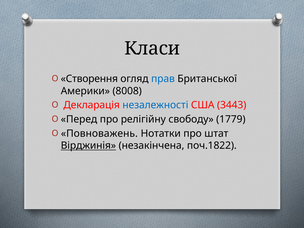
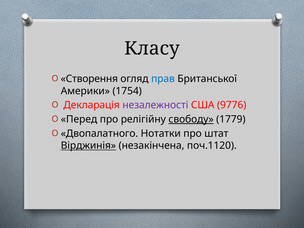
Класи: Класи -> Класу
8008: 8008 -> 1754
незалежності colour: blue -> purple
3443: 3443 -> 9776
свободу underline: none -> present
Повноважень: Повноважень -> Двопалатного
поч.1822: поч.1822 -> поч.1120
